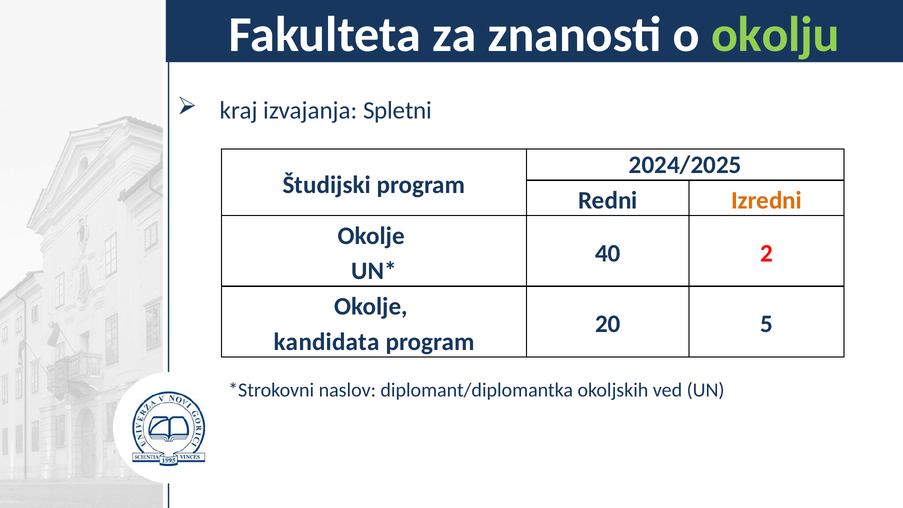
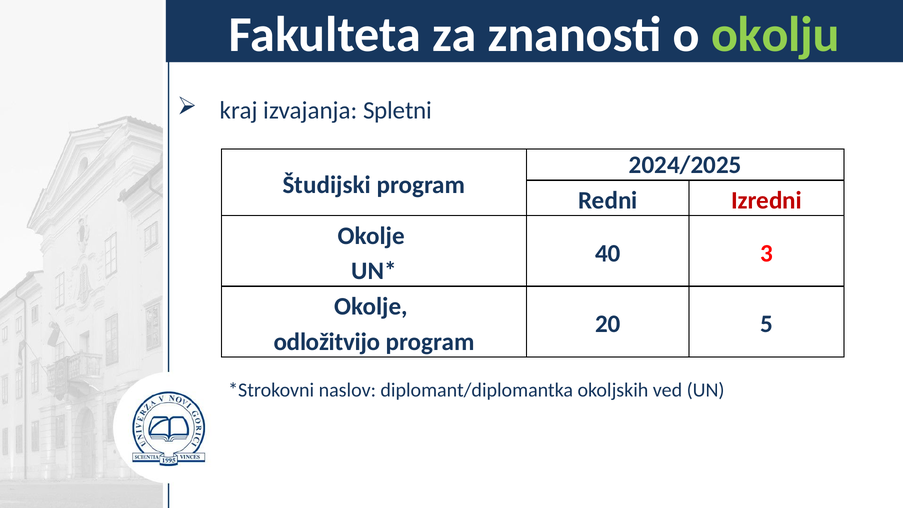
Izredni colour: orange -> red
2: 2 -> 3
kandidata: kandidata -> odložitvijo
